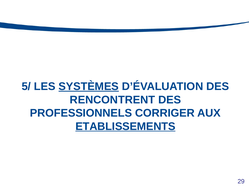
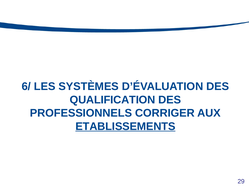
5/: 5/ -> 6/
SYSTÈMES underline: present -> none
RENCONTRENT: RENCONTRENT -> QUALIFICATION
